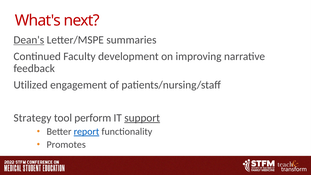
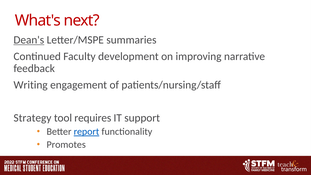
Utilized: Utilized -> Writing
perform: perform -> requires
support underline: present -> none
